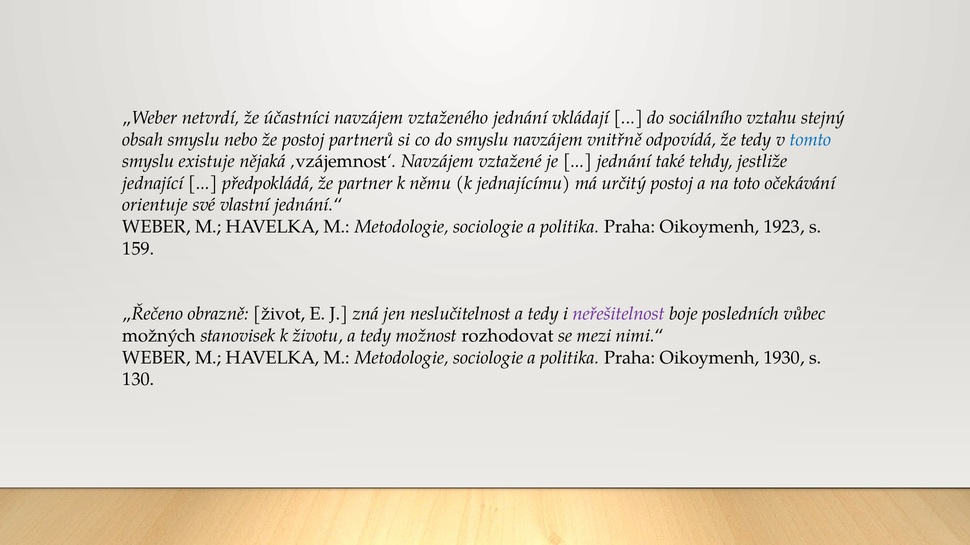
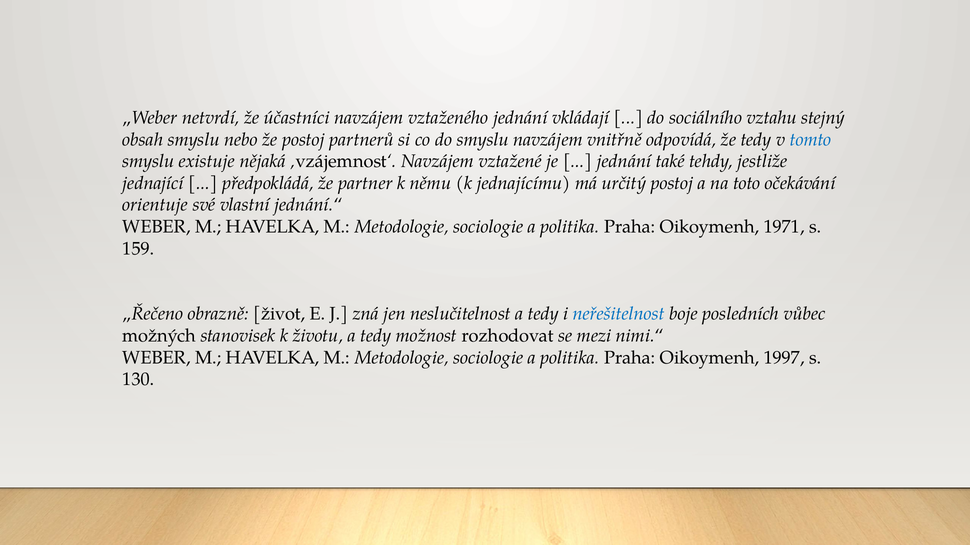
1923: 1923 -> 1971
neřešitelnost colour: purple -> blue
1930: 1930 -> 1997
